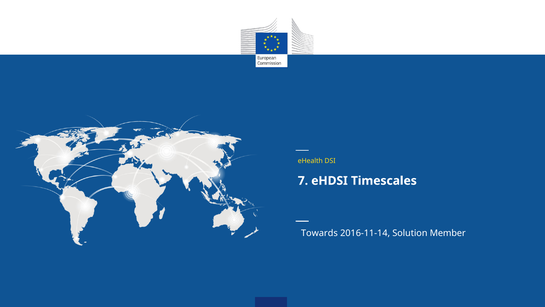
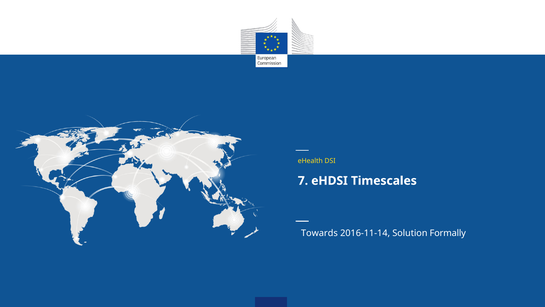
Member: Member -> Formally
